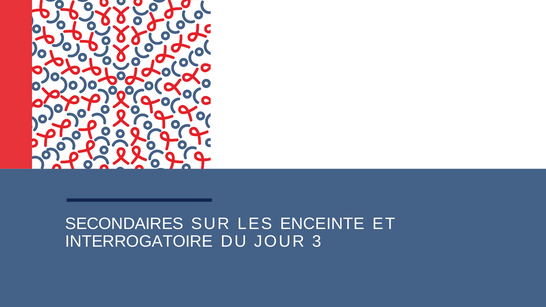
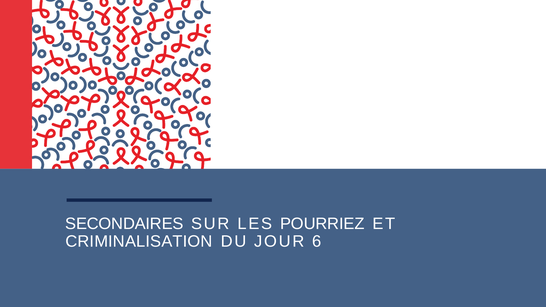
ENCEINTE: ENCEINTE -> POURRIEZ
INTERROGATOIRE: INTERROGATOIRE -> CRIMINALISATION
3: 3 -> 6
